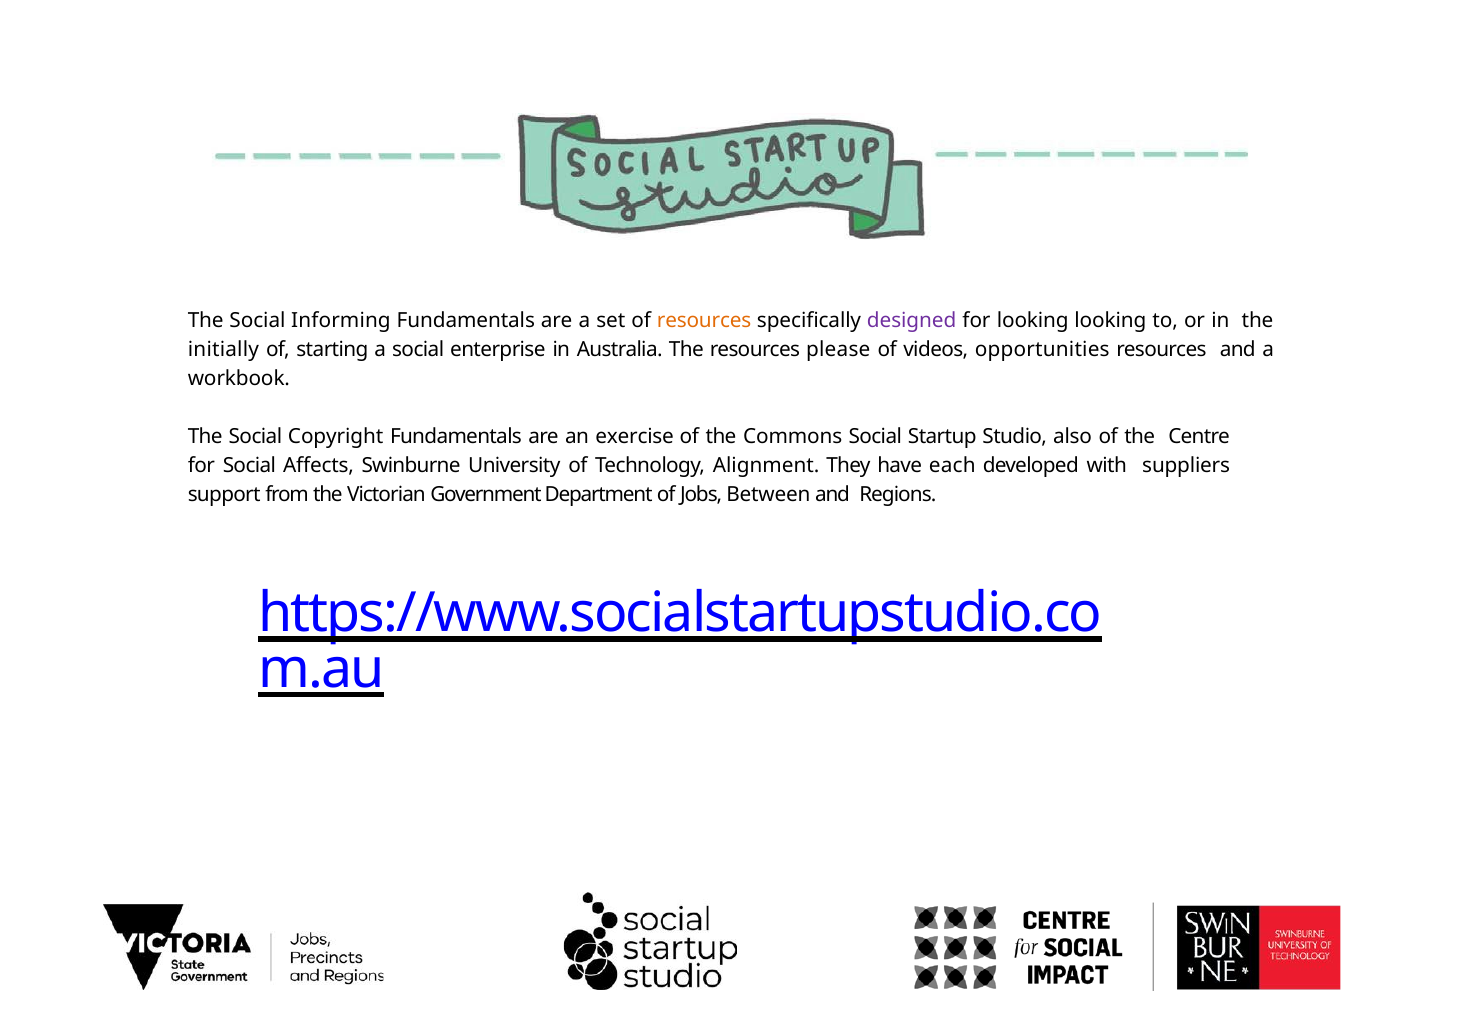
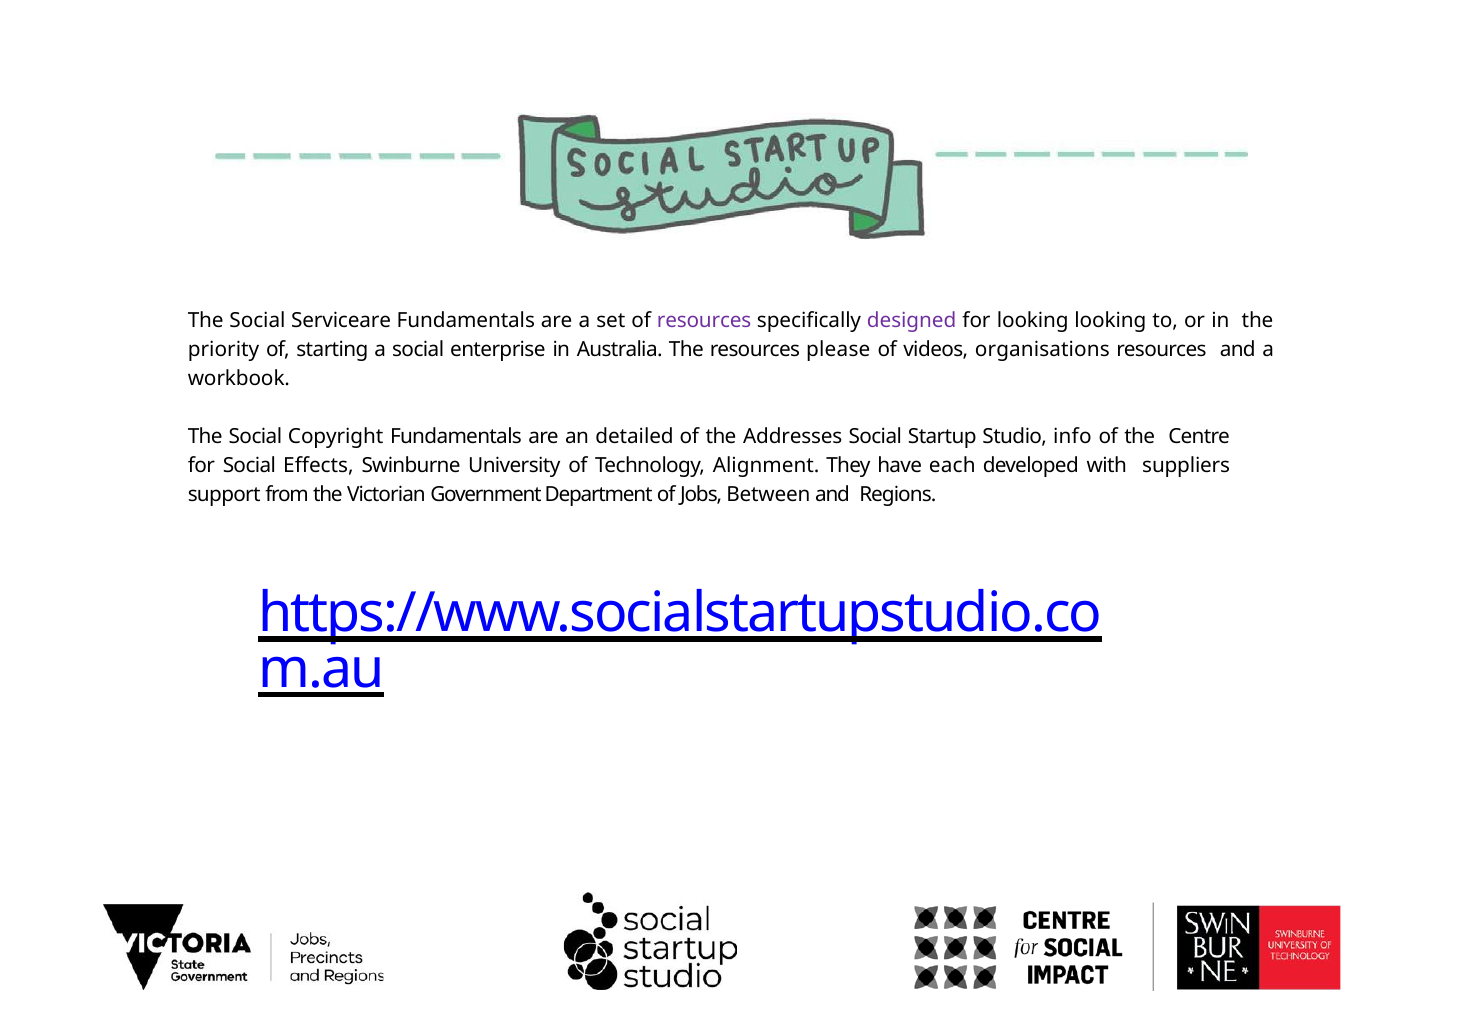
Informing: Informing -> Serviceare
resources at (704, 320) colour: orange -> purple
initially: initially -> priority
opportunities: opportunities -> organisations
exercise: exercise -> detailed
Commons: Commons -> Addresses
also: also -> info
Affects: Affects -> Effects
